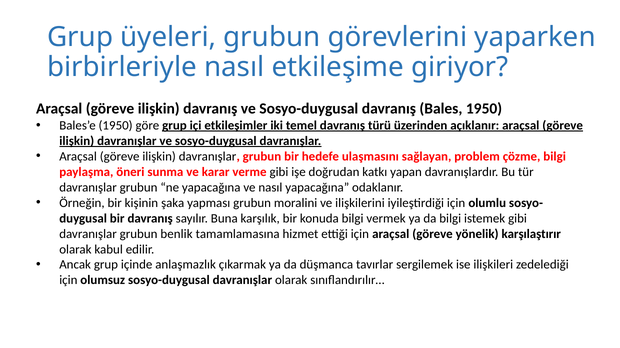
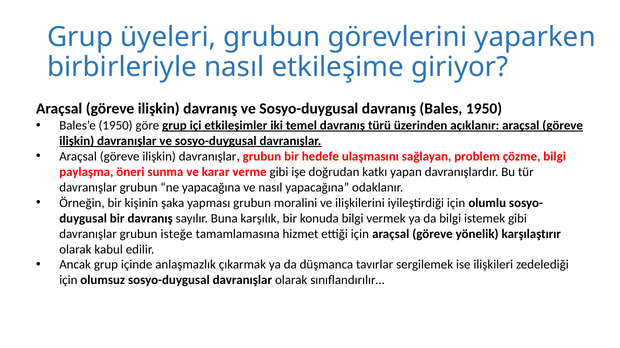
benlik: benlik -> isteğe
